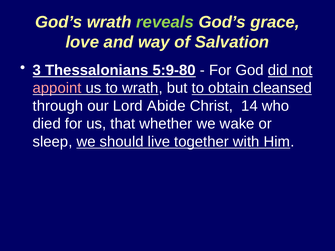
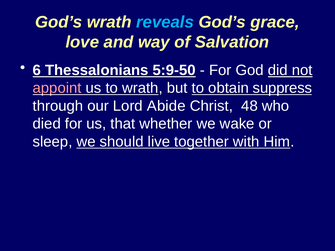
reveals colour: light green -> light blue
3: 3 -> 6
5:9-80: 5:9-80 -> 5:9-50
cleansed: cleansed -> suppress
14: 14 -> 48
